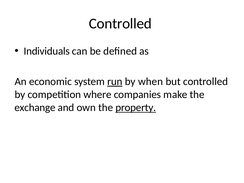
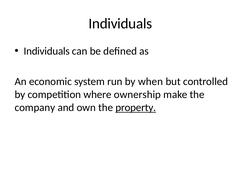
Controlled at (120, 24): Controlled -> Individuals
run underline: present -> none
companies: companies -> ownership
exchange: exchange -> company
